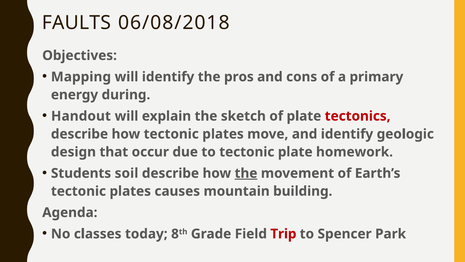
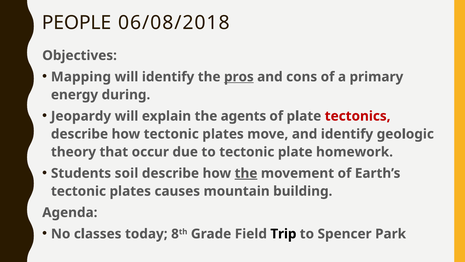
FAULTS: FAULTS -> PEOPLE
pros underline: none -> present
Handout: Handout -> Jeopardy
sketch: sketch -> agents
design: design -> theory
Trip colour: red -> black
